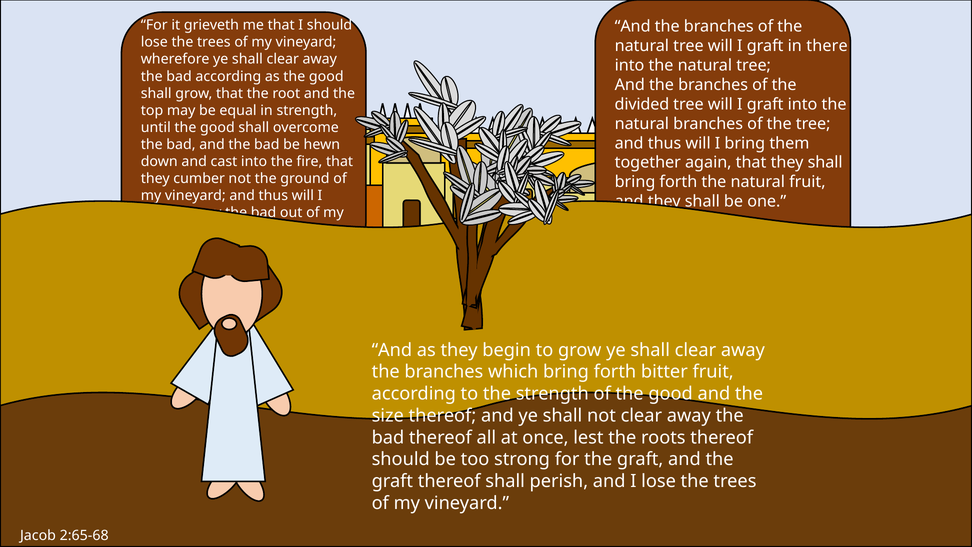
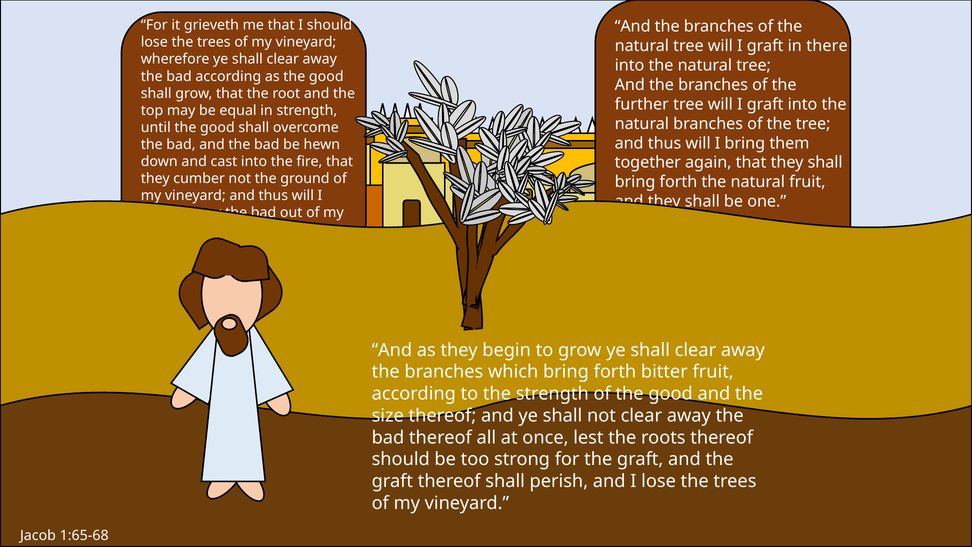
divided: divided -> further
2:65-68: 2:65-68 -> 1:65-68
